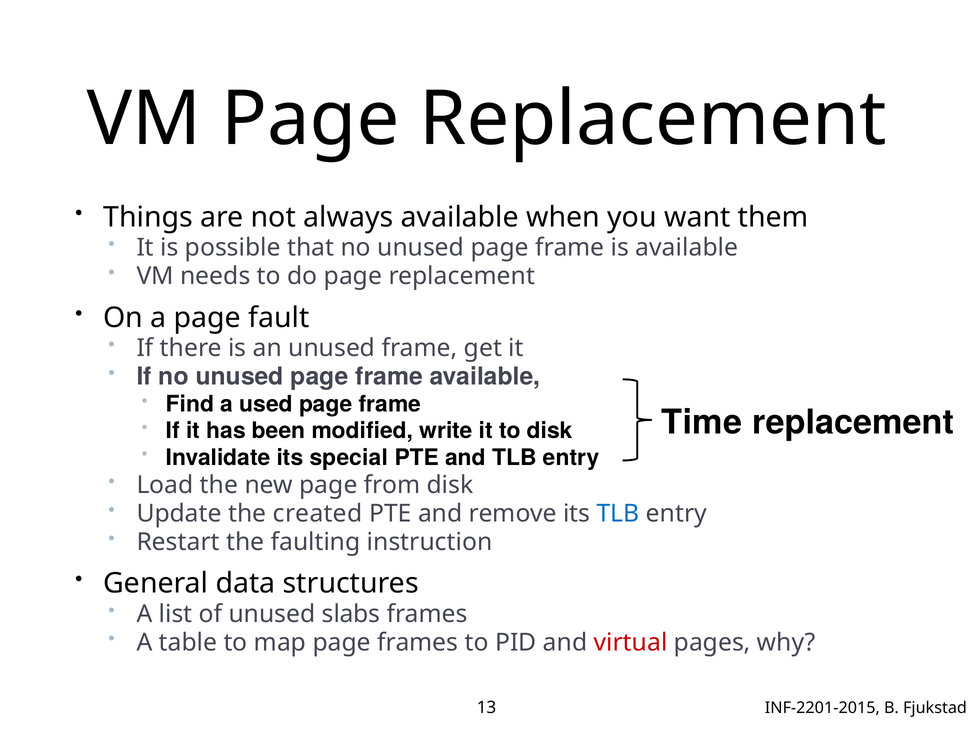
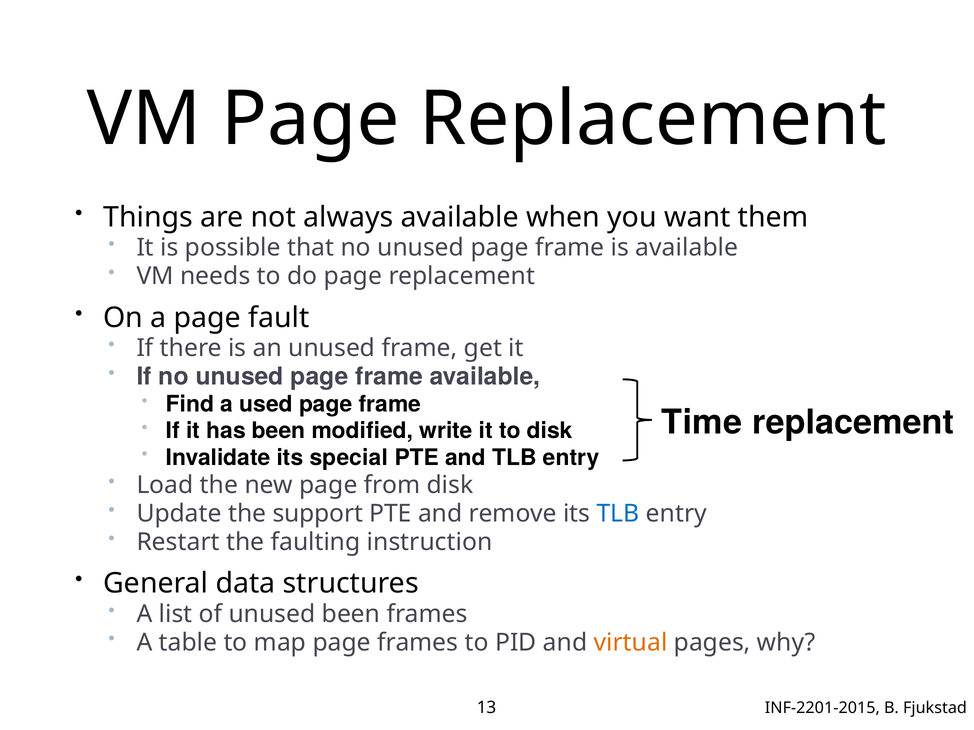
created: created -> support
unused slabs: slabs -> been
virtual colour: red -> orange
